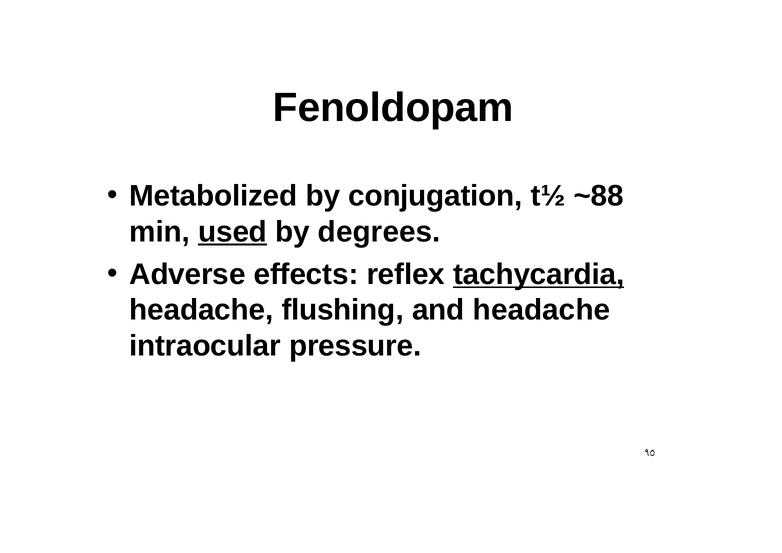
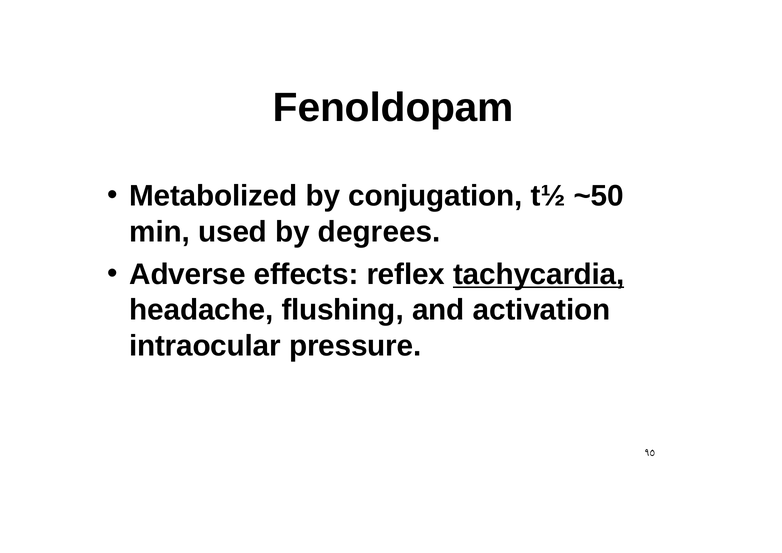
~88: ~88 -> ~50
used underline: present -> none
and headache: headache -> activation
